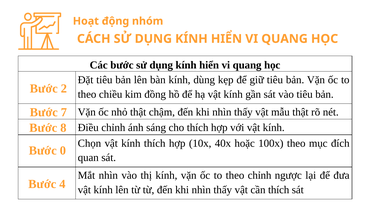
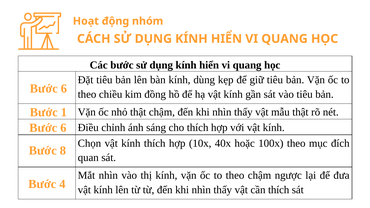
2 at (64, 89): 2 -> 6
7: 7 -> 1
8 at (63, 128): 8 -> 6
0: 0 -> 8
theo chỉnh: chỉnh -> chậm
